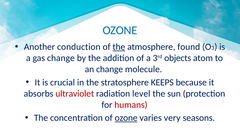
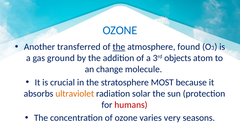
conduction: conduction -> transferred
gas change: change -> ground
KEEPS: KEEPS -> MOST
ultraviolet colour: red -> orange
level: level -> solar
ozone at (126, 118) underline: present -> none
